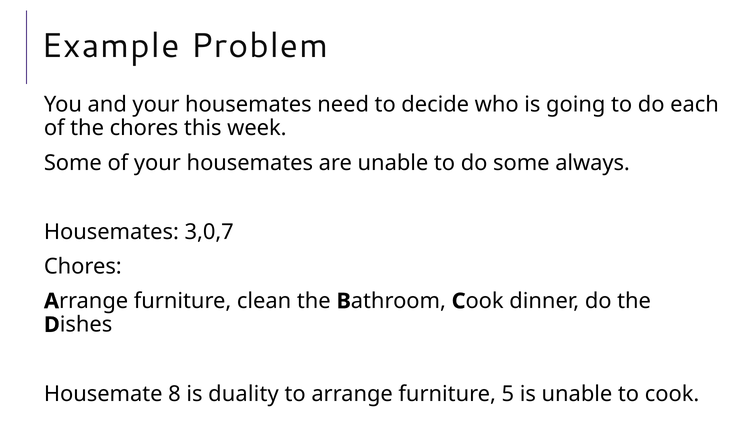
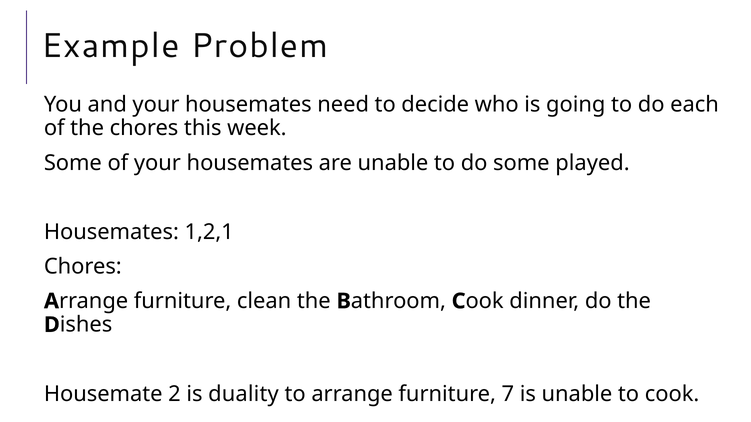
always: always -> played
3,0,7: 3,0,7 -> 1,2,1
8: 8 -> 2
5: 5 -> 7
